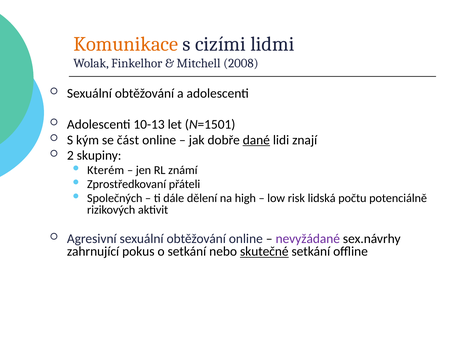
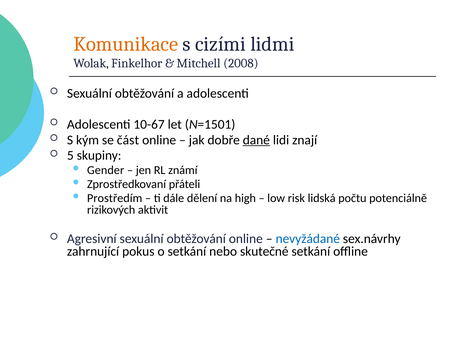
10-13: 10-13 -> 10-67
2: 2 -> 5
Kterém: Kterém -> Gender
Společných: Společných -> Prostředím
nevyžádané colour: purple -> blue
skutečné underline: present -> none
